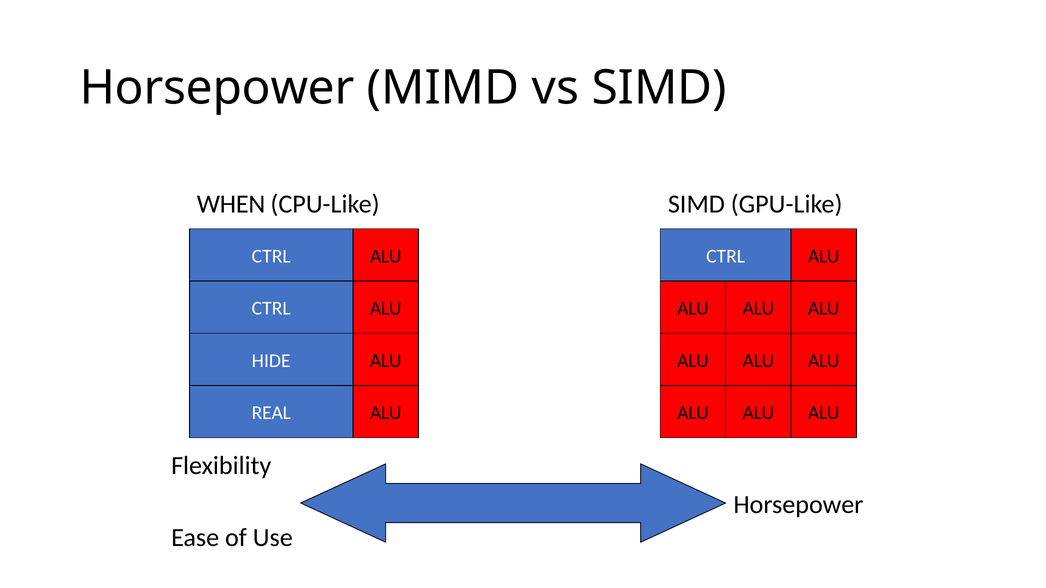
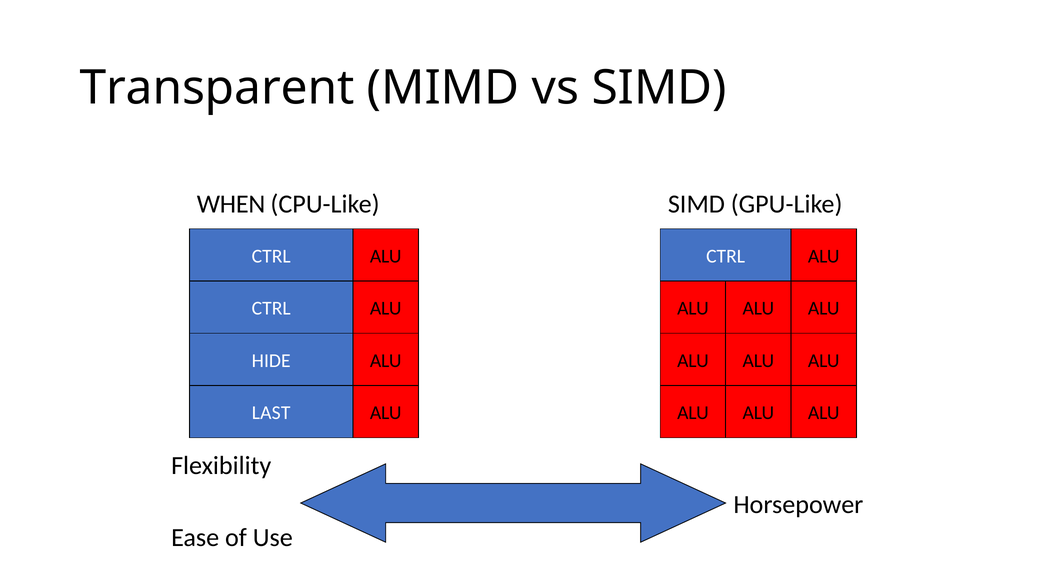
Horsepower at (217, 88): Horsepower -> Transparent
REAL: REAL -> LAST
